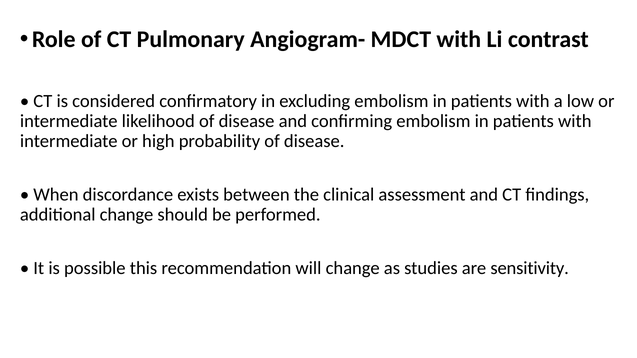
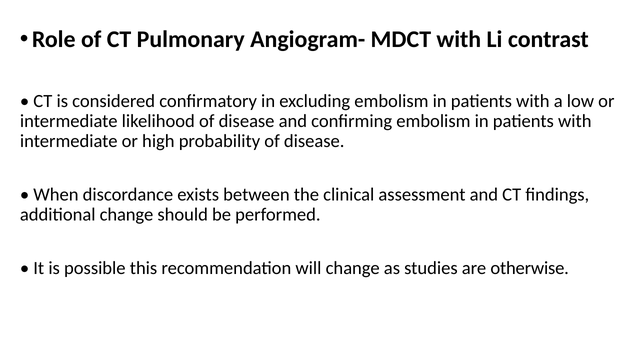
sensitivity: sensitivity -> otherwise
